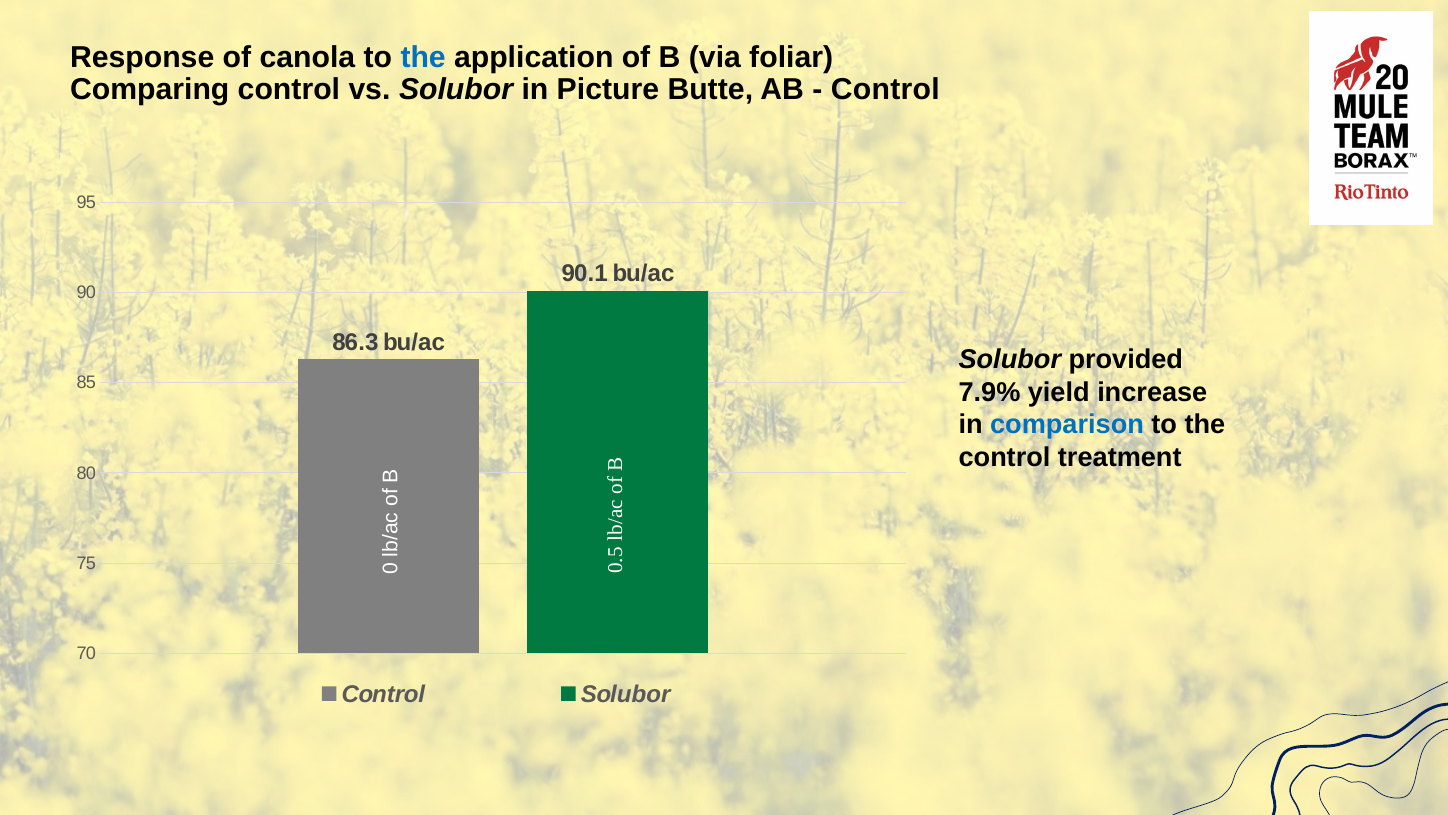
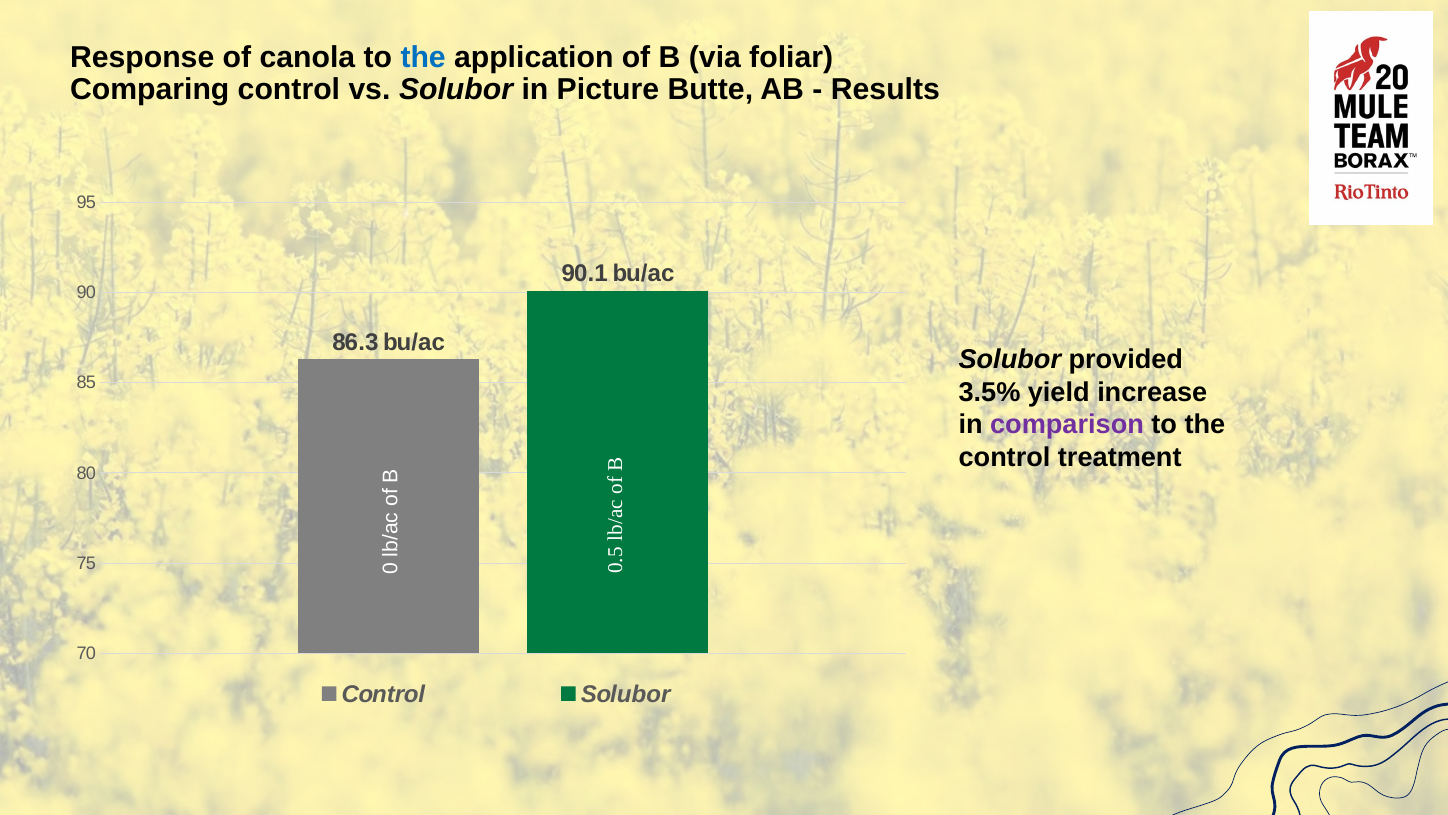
Control at (885, 90): Control -> Results
7.9%: 7.9% -> 3.5%
comparison colour: blue -> purple
